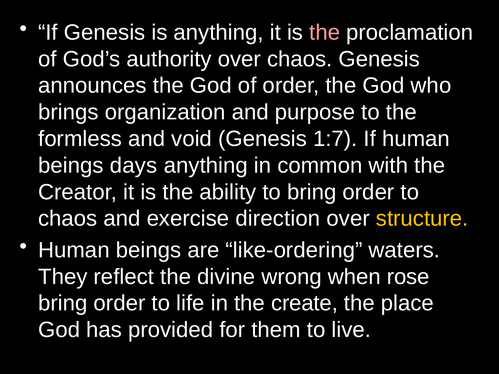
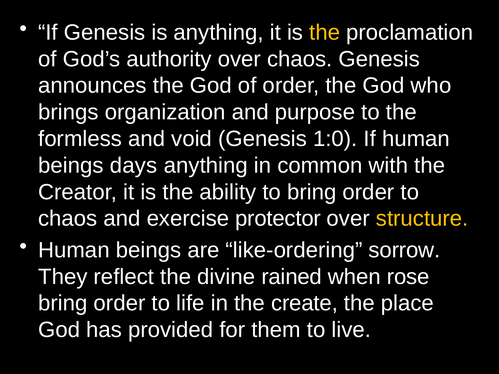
the at (325, 32) colour: pink -> yellow
1:7: 1:7 -> 1:0
direction: direction -> protector
waters: waters -> sorrow
wrong: wrong -> rained
